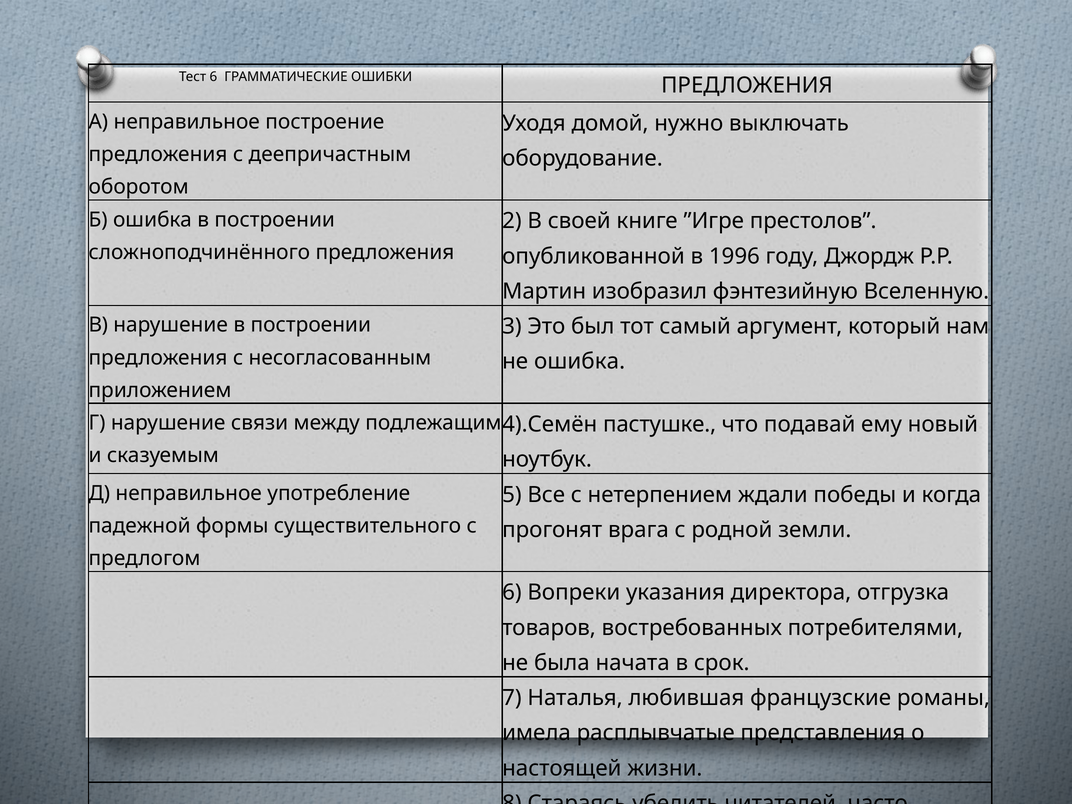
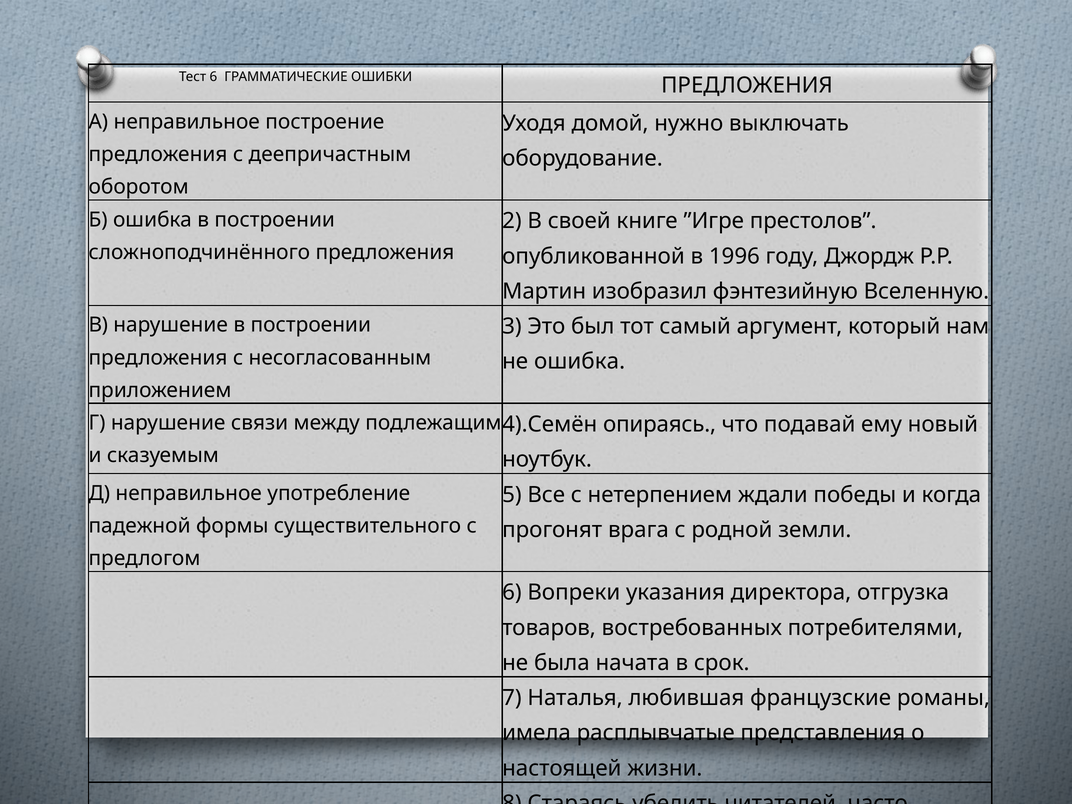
пастушке: пастушке -> опираясь
